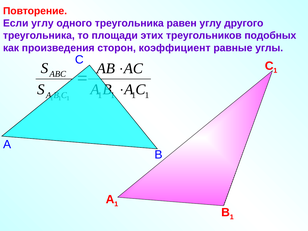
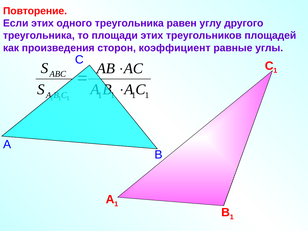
Если углу: углу -> этих
подобных: подобных -> площадей
